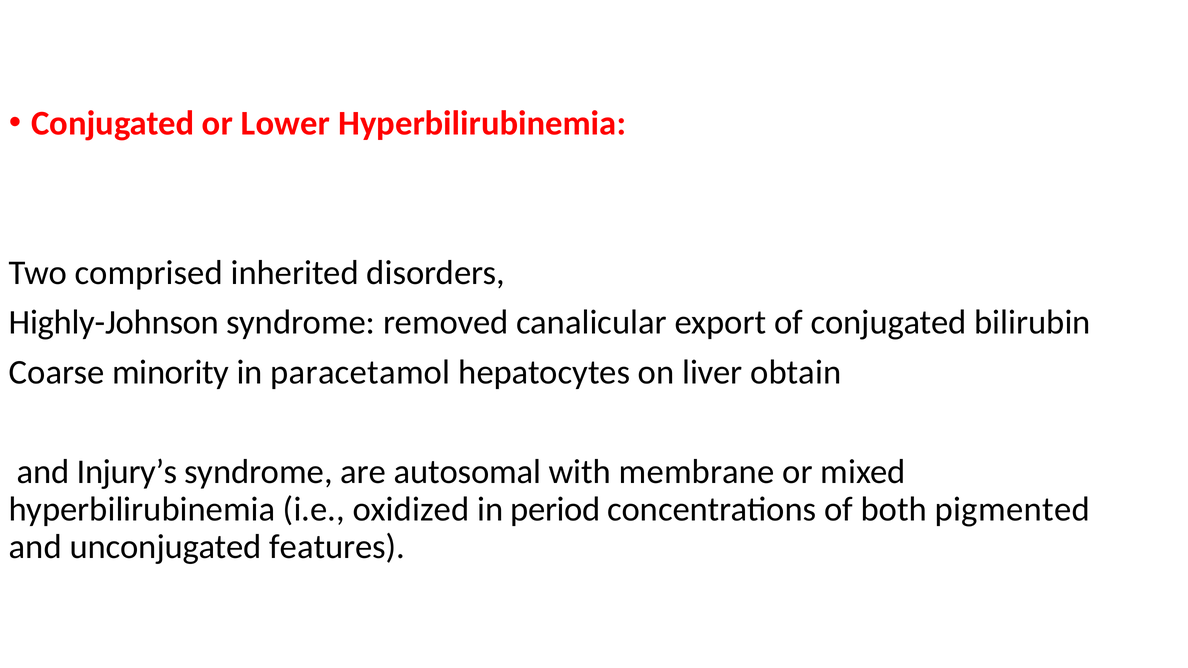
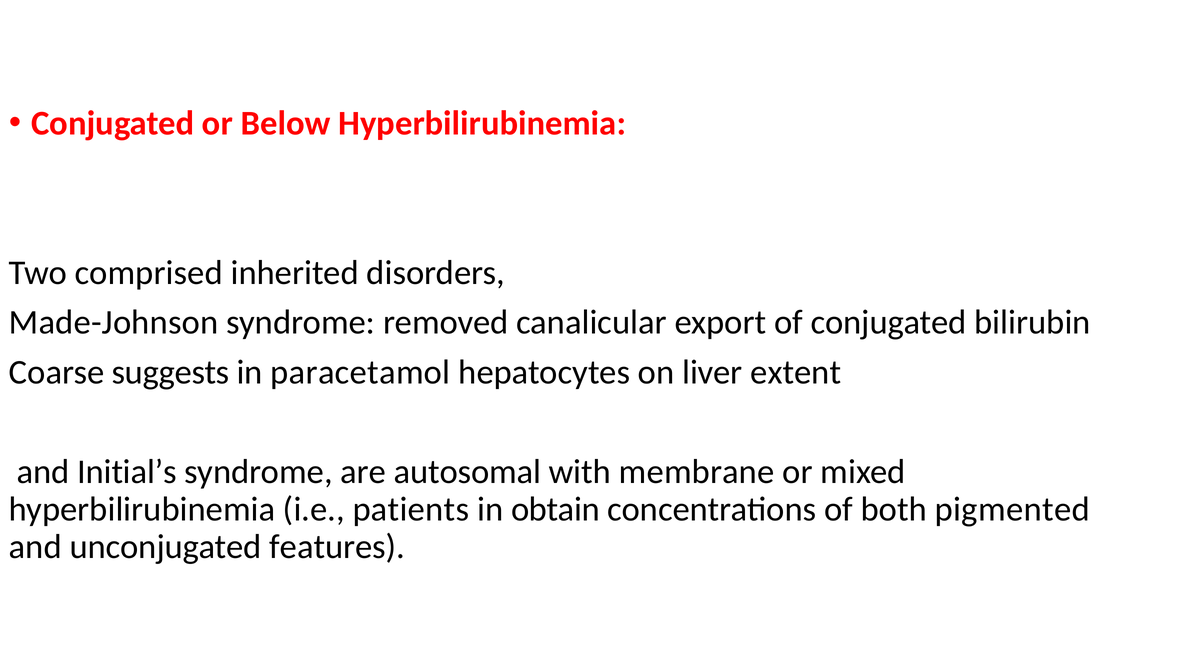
Lower: Lower -> Below
Highly-Johnson: Highly-Johnson -> Made-Johnson
minority: minority -> suggests
obtain: obtain -> extent
Injury’s: Injury’s -> Initial’s
oxidized: oxidized -> patients
period: period -> obtain
